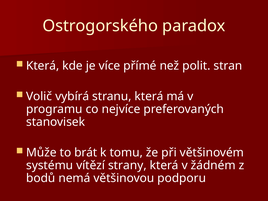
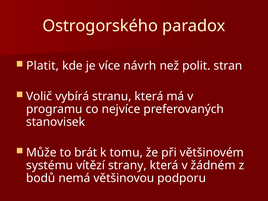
Která at (43, 66): Která -> Platit
přímé: přímé -> návrh
